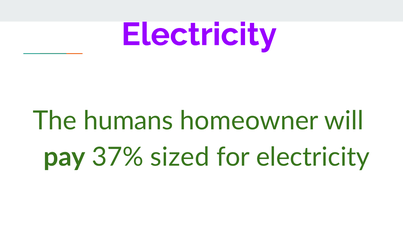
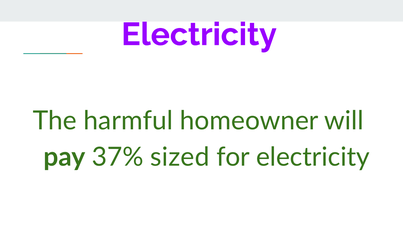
humans: humans -> harmful
